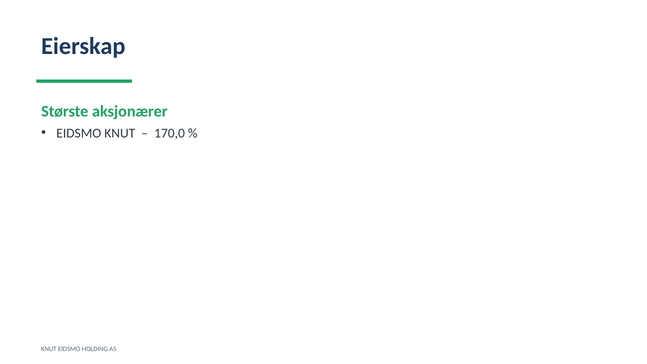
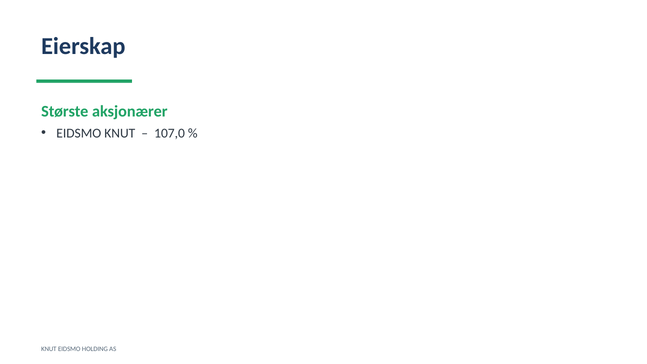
170,0: 170,0 -> 107,0
